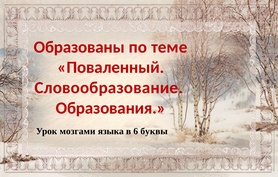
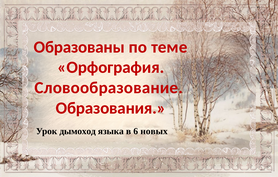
Поваленный: Поваленный -> Орфография
мозгами: мозгами -> дымоход
буквы: буквы -> новых
